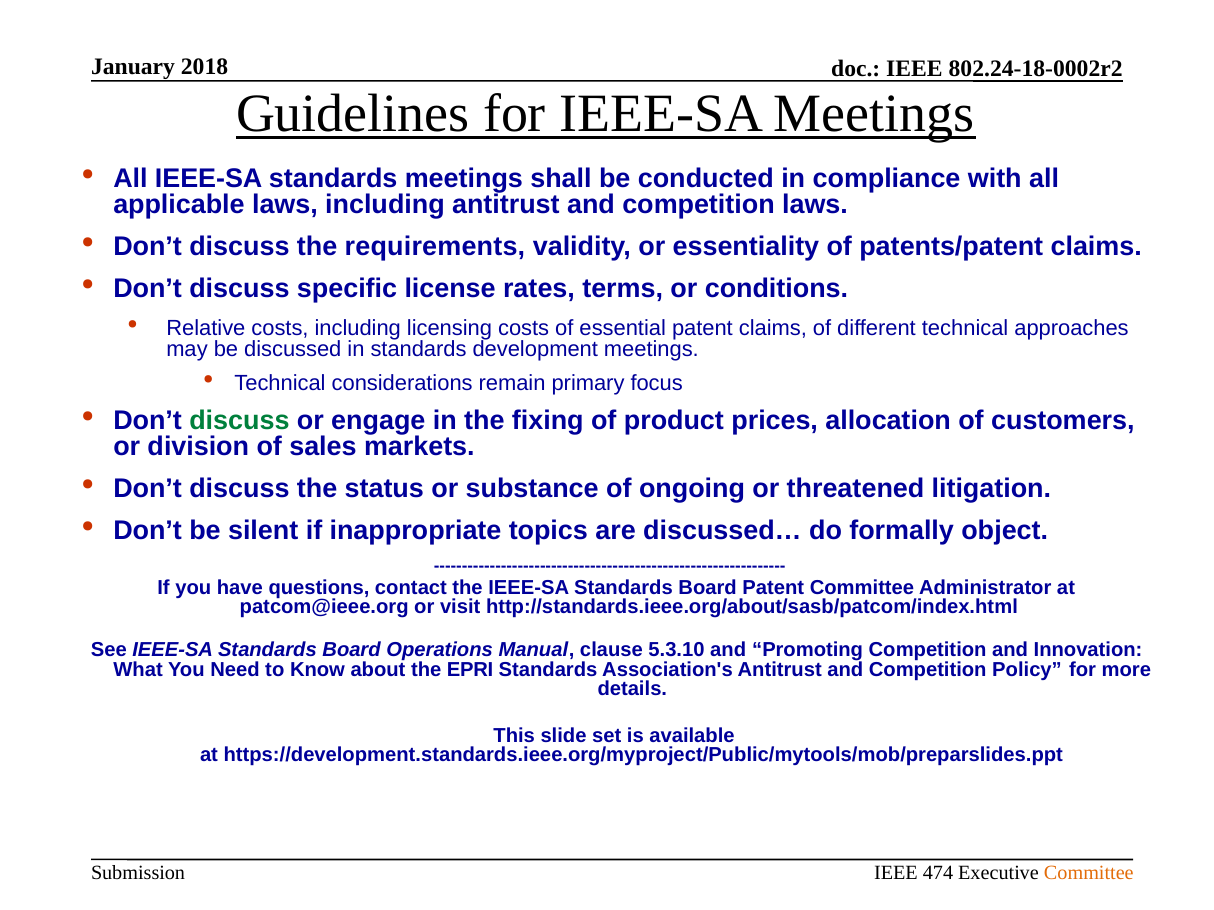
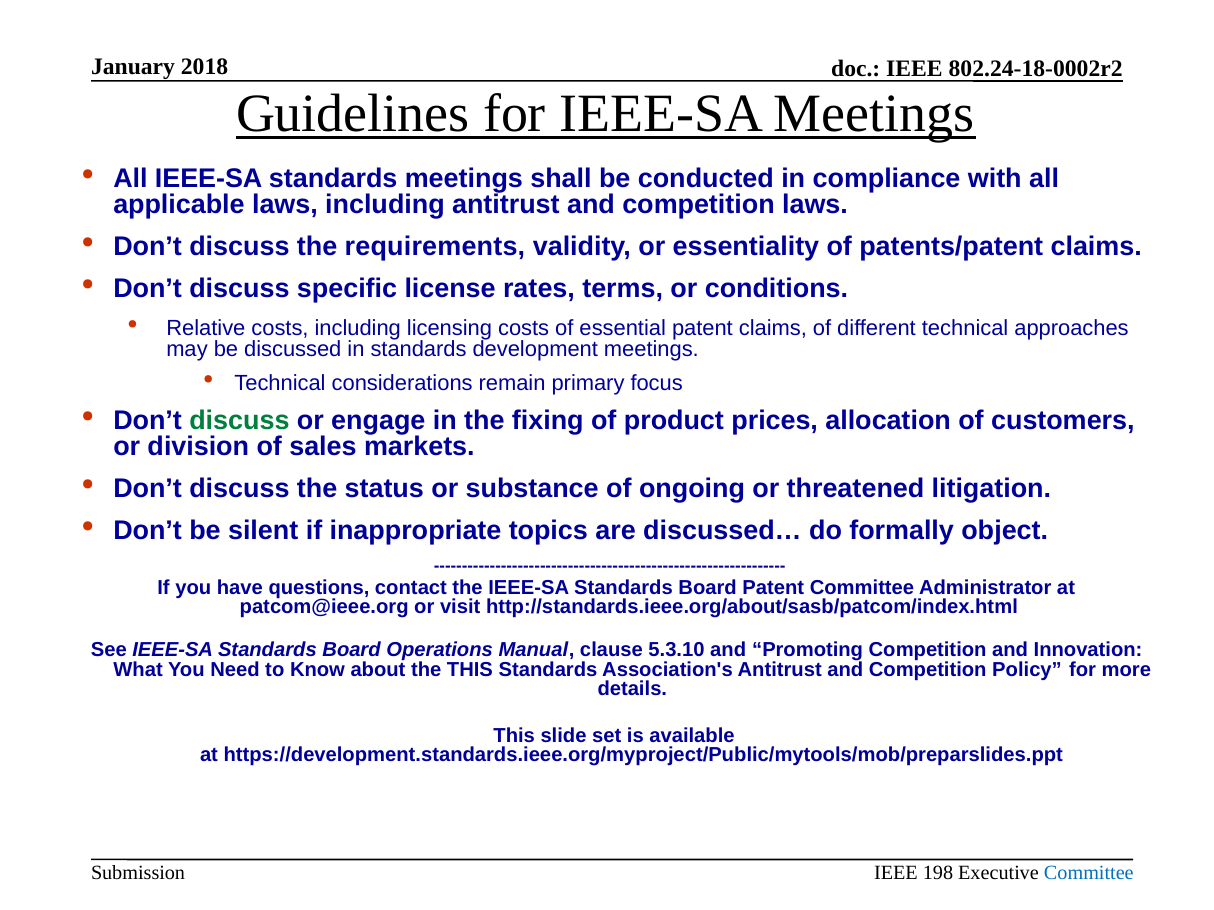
the EPRI: EPRI -> THIS
474: 474 -> 198
Committee at (1089, 873) colour: orange -> blue
